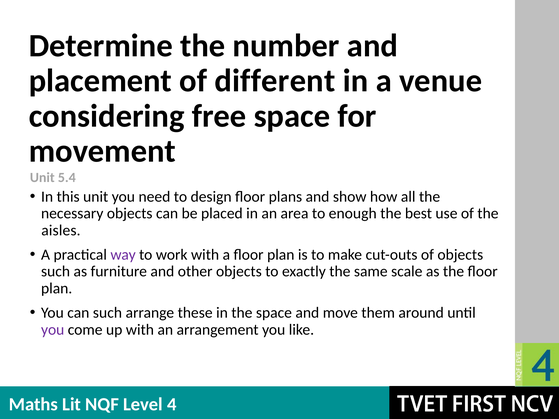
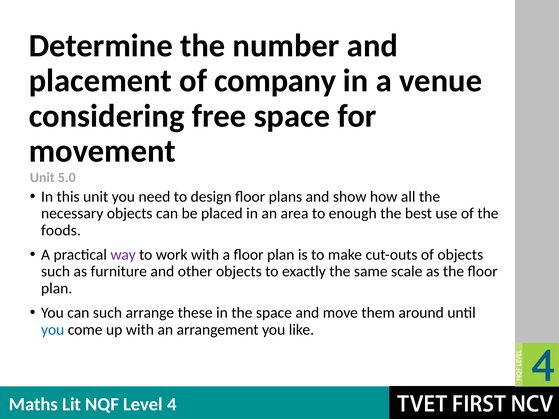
different: different -> company
5.4: 5.4 -> 5.0
aisles: aisles -> foods
you at (53, 330) colour: purple -> blue
